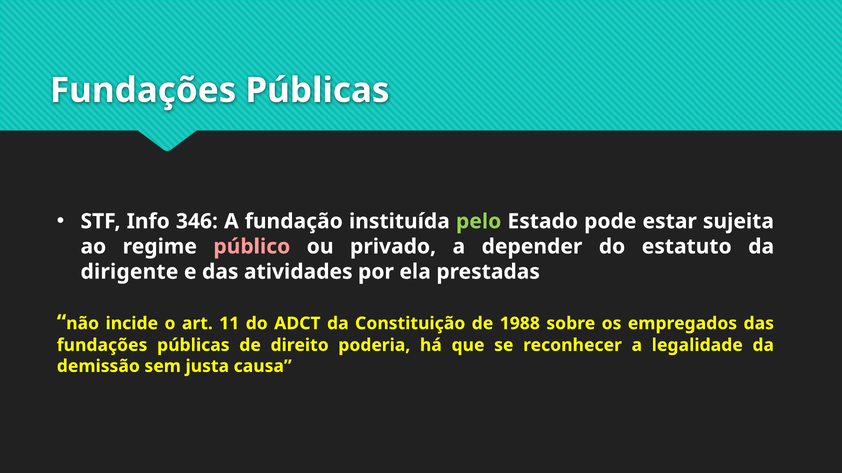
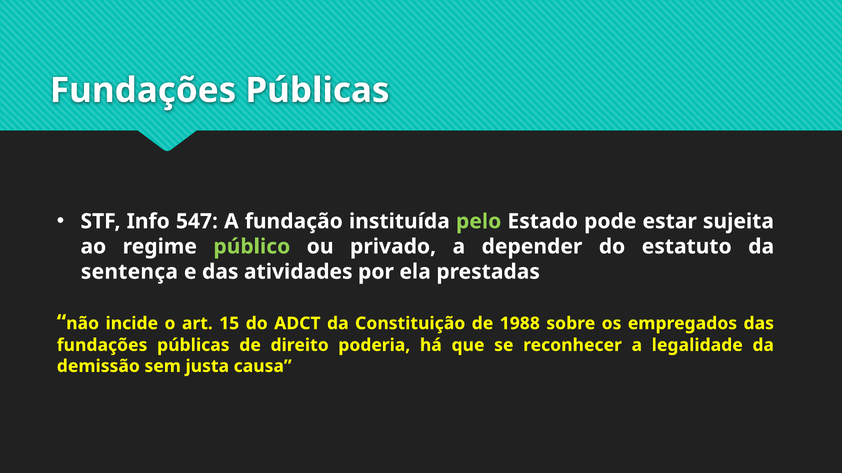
346: 346 -> 547
público colour: pink -> light green
dirigente: dirigente -> sentença
11: 11 -> 15
